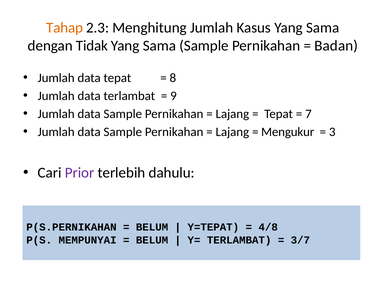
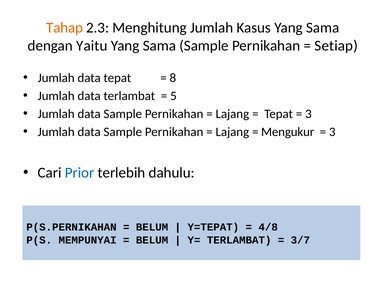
Tidak: Tidak -> Yaitu
Badan: Badan -> Setiap
9: 9 -> 5
7 at (308, 114): 7 -> 3
Prior colour: purple -> blue
